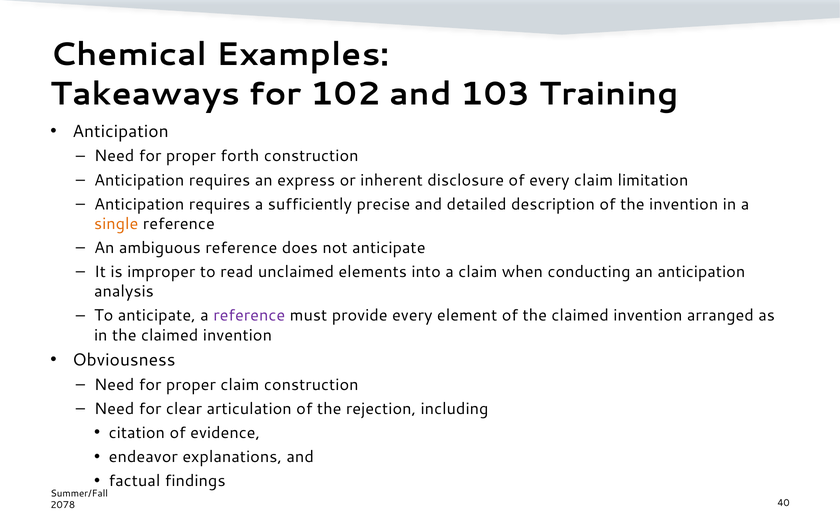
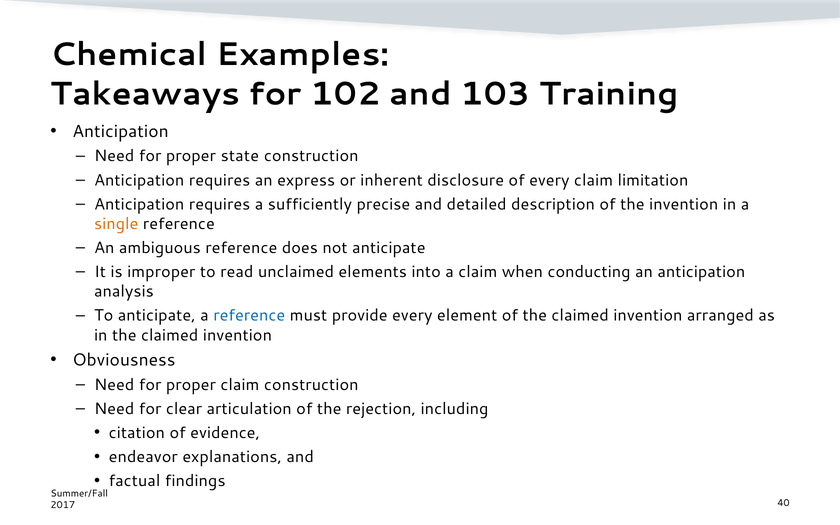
forth: forth -> state
reference at (249, 316) colour: purple -> blue
2078: 2078 -> 2017
